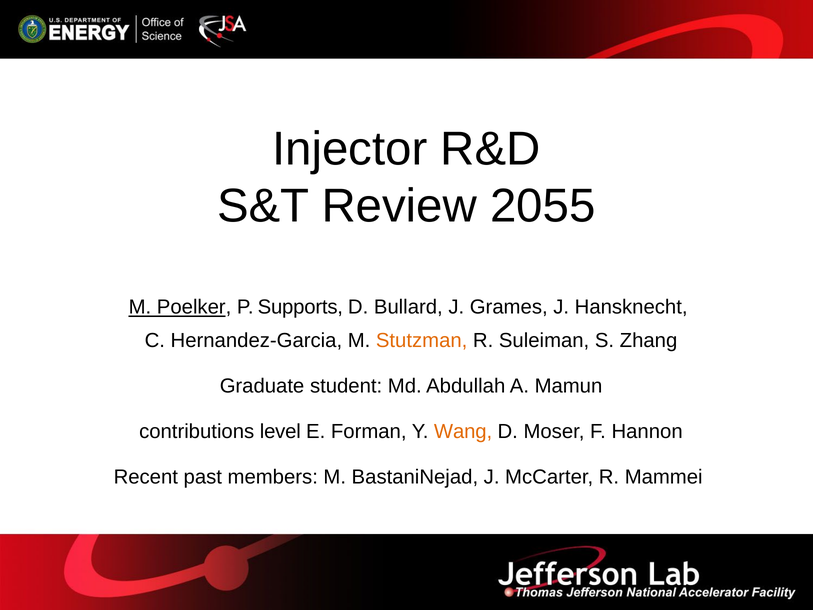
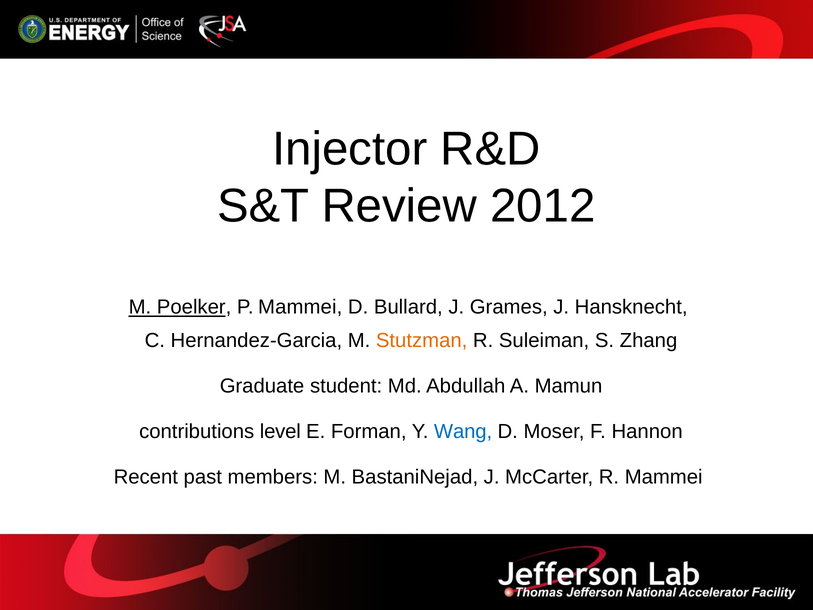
2055: 2055 -> 2012
P Supports: Supports -> Mammei
Wang colour: orange -> blue
